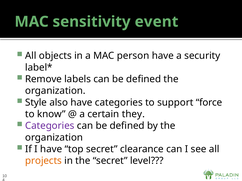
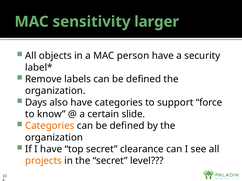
event: event -> larger
Style: Style -> Days
they: they -> slide
Categories at (50, 126) colour: purple -> orange
